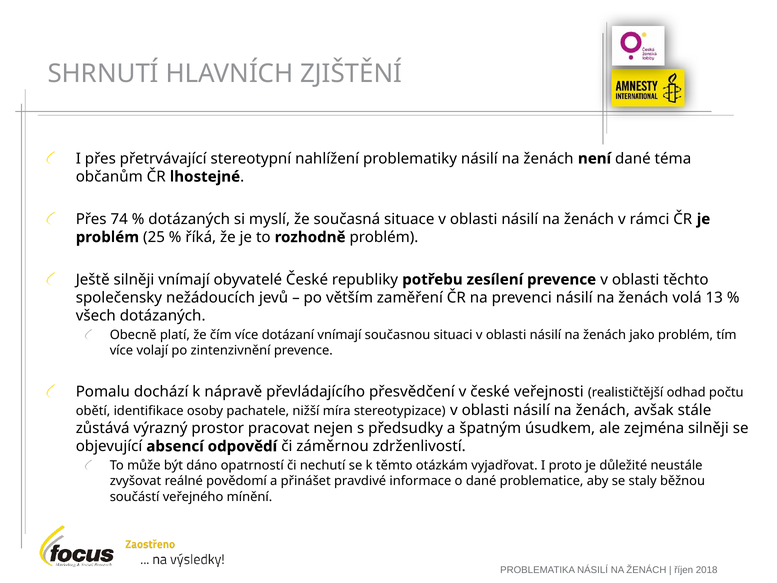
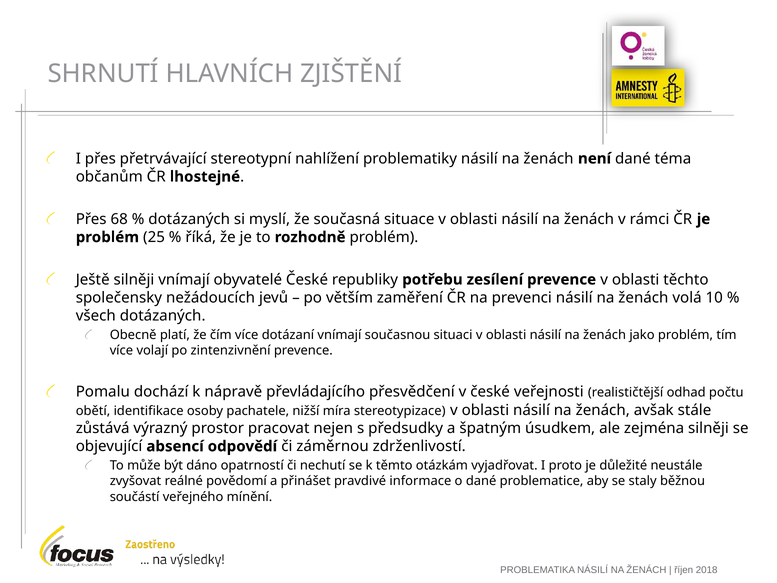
74: 74 -> 68
13: 13 -> 10
